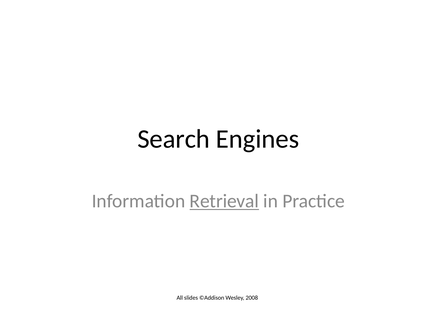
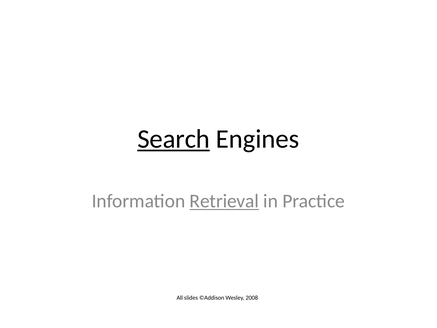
Search underline: none -> present
